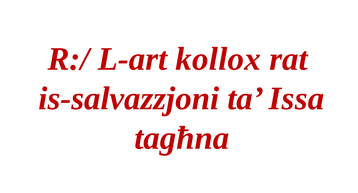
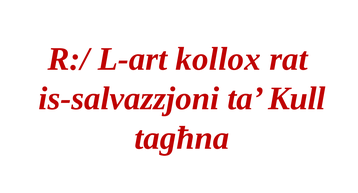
Issa: Issa -> Kull
